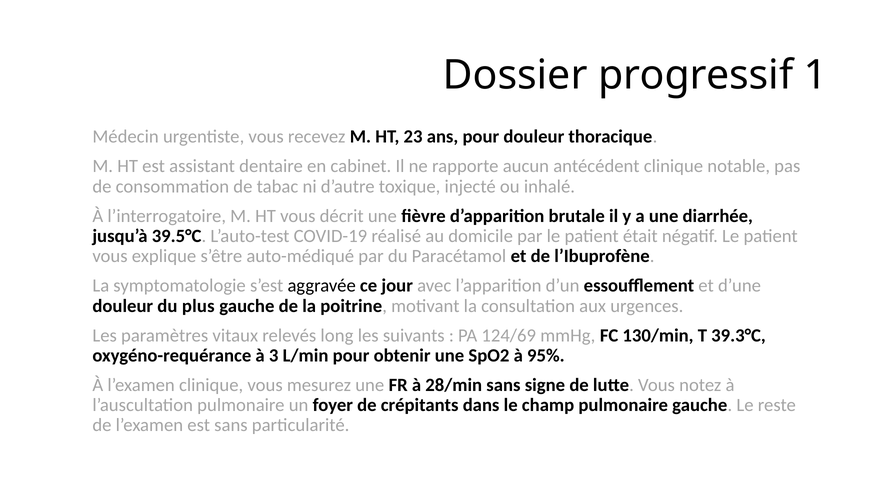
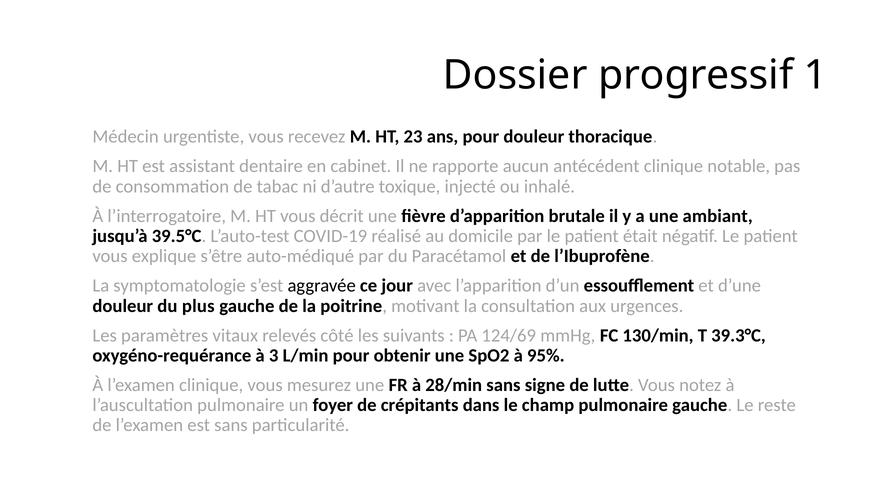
diarrhée: diarrhée -> ambiant
long: long -> côté
